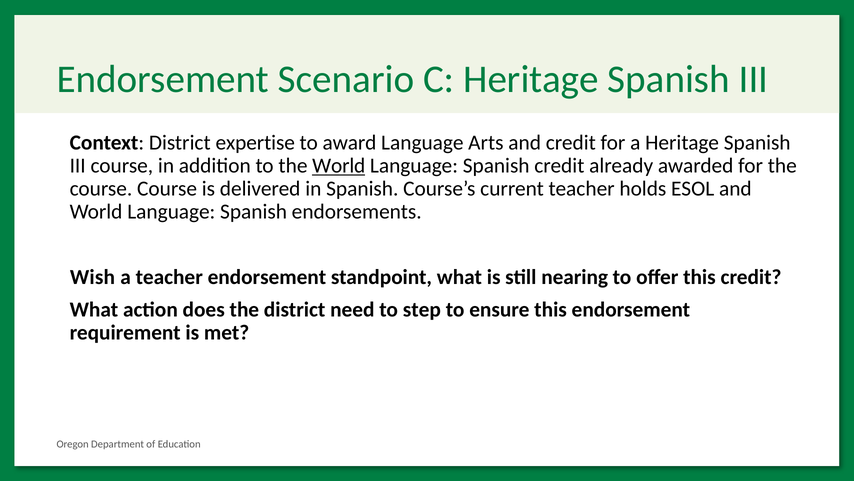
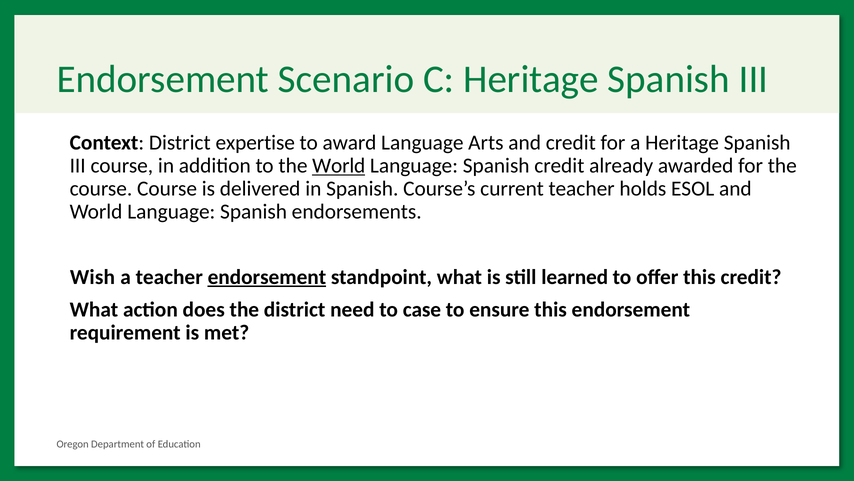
endorsement at (267, 277) underline: none -> present
nearing: nearing -> learned
step: step -> case
